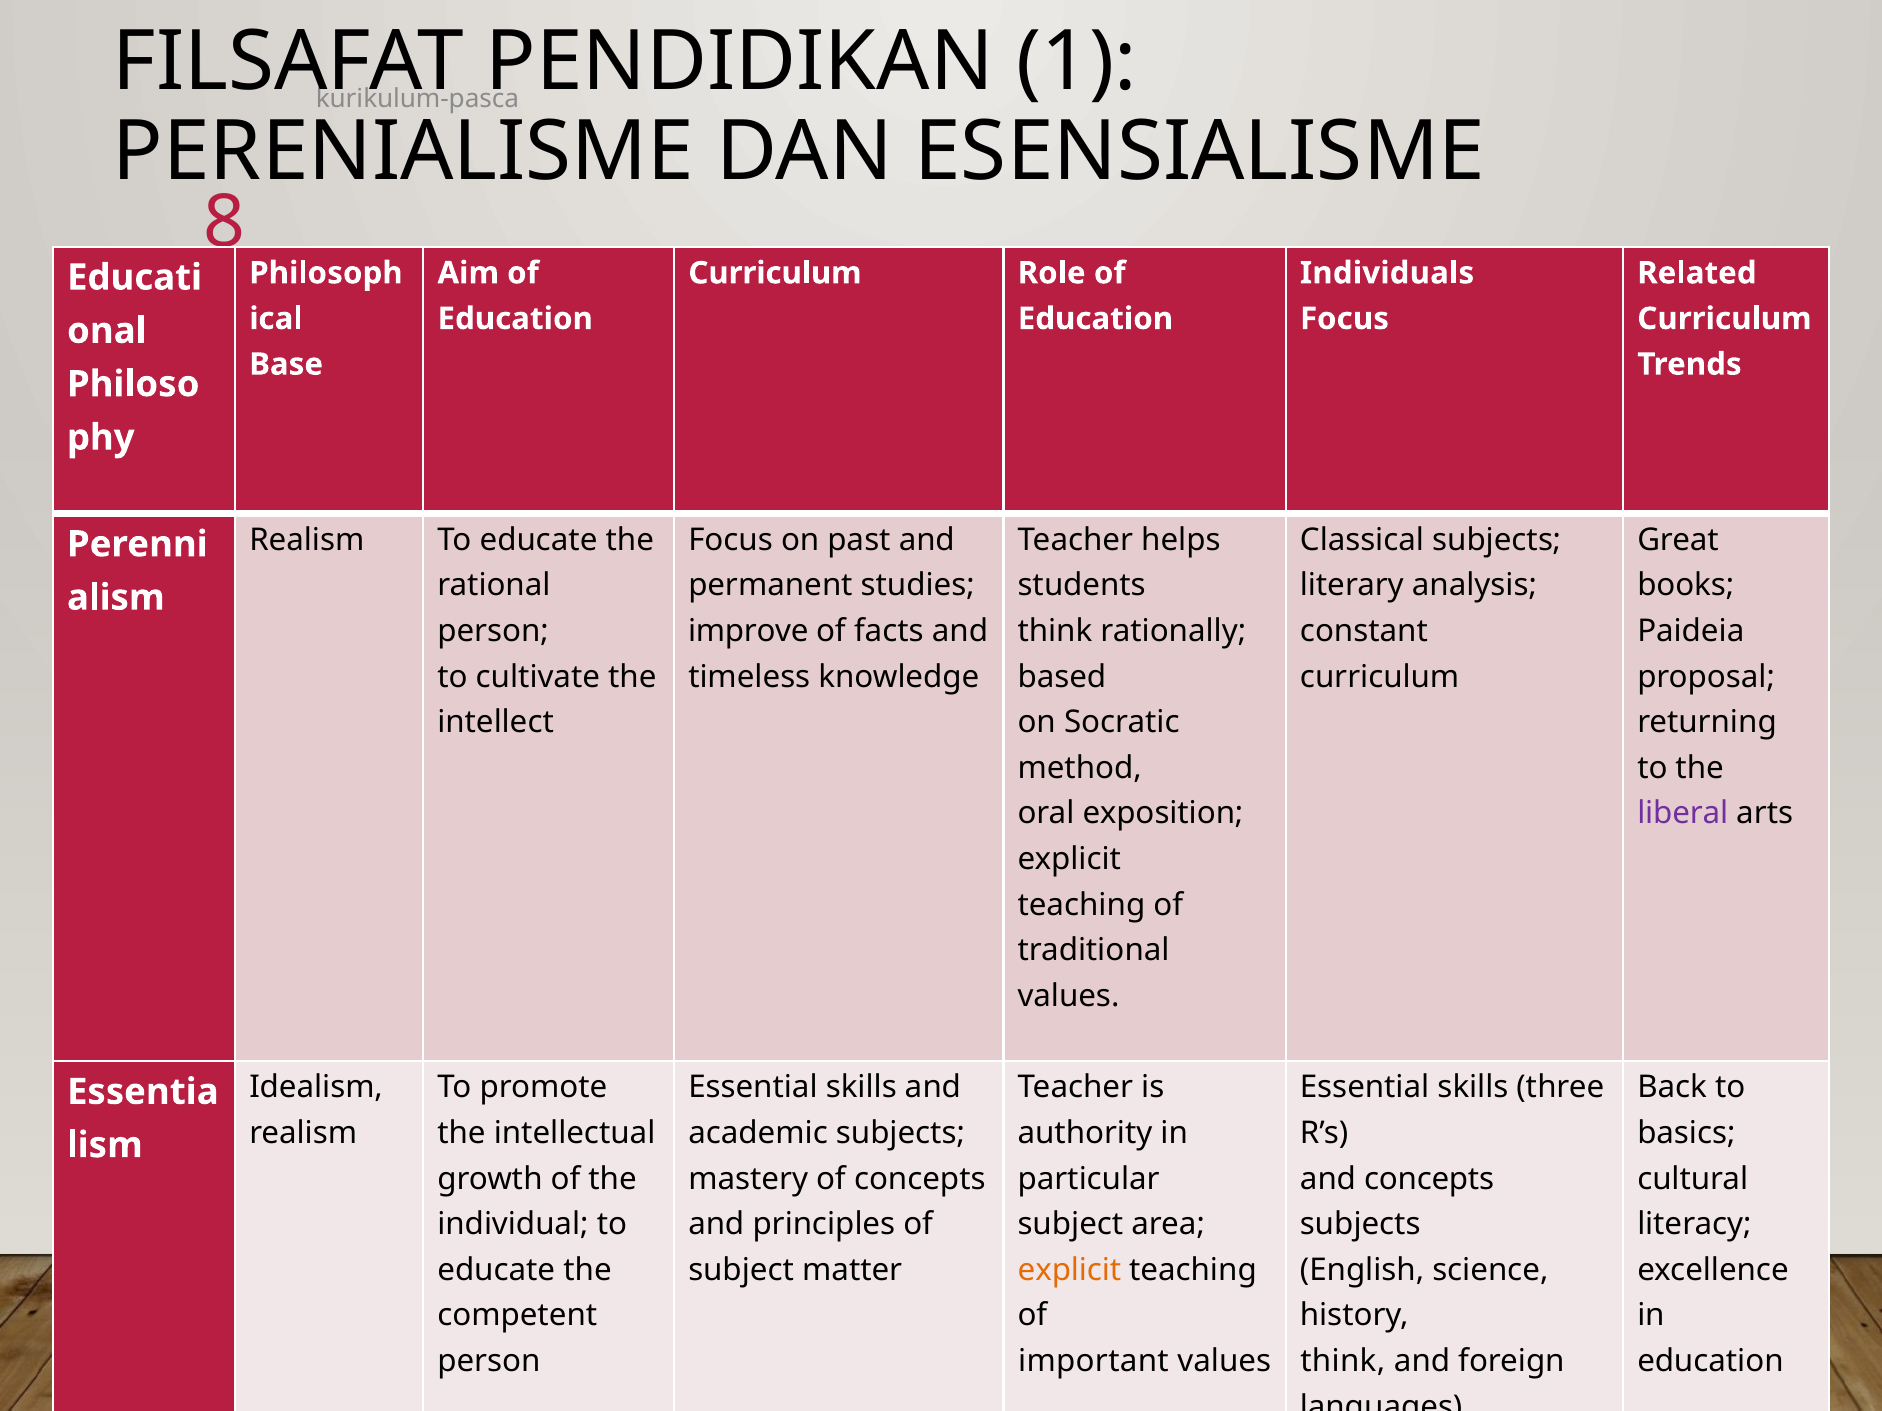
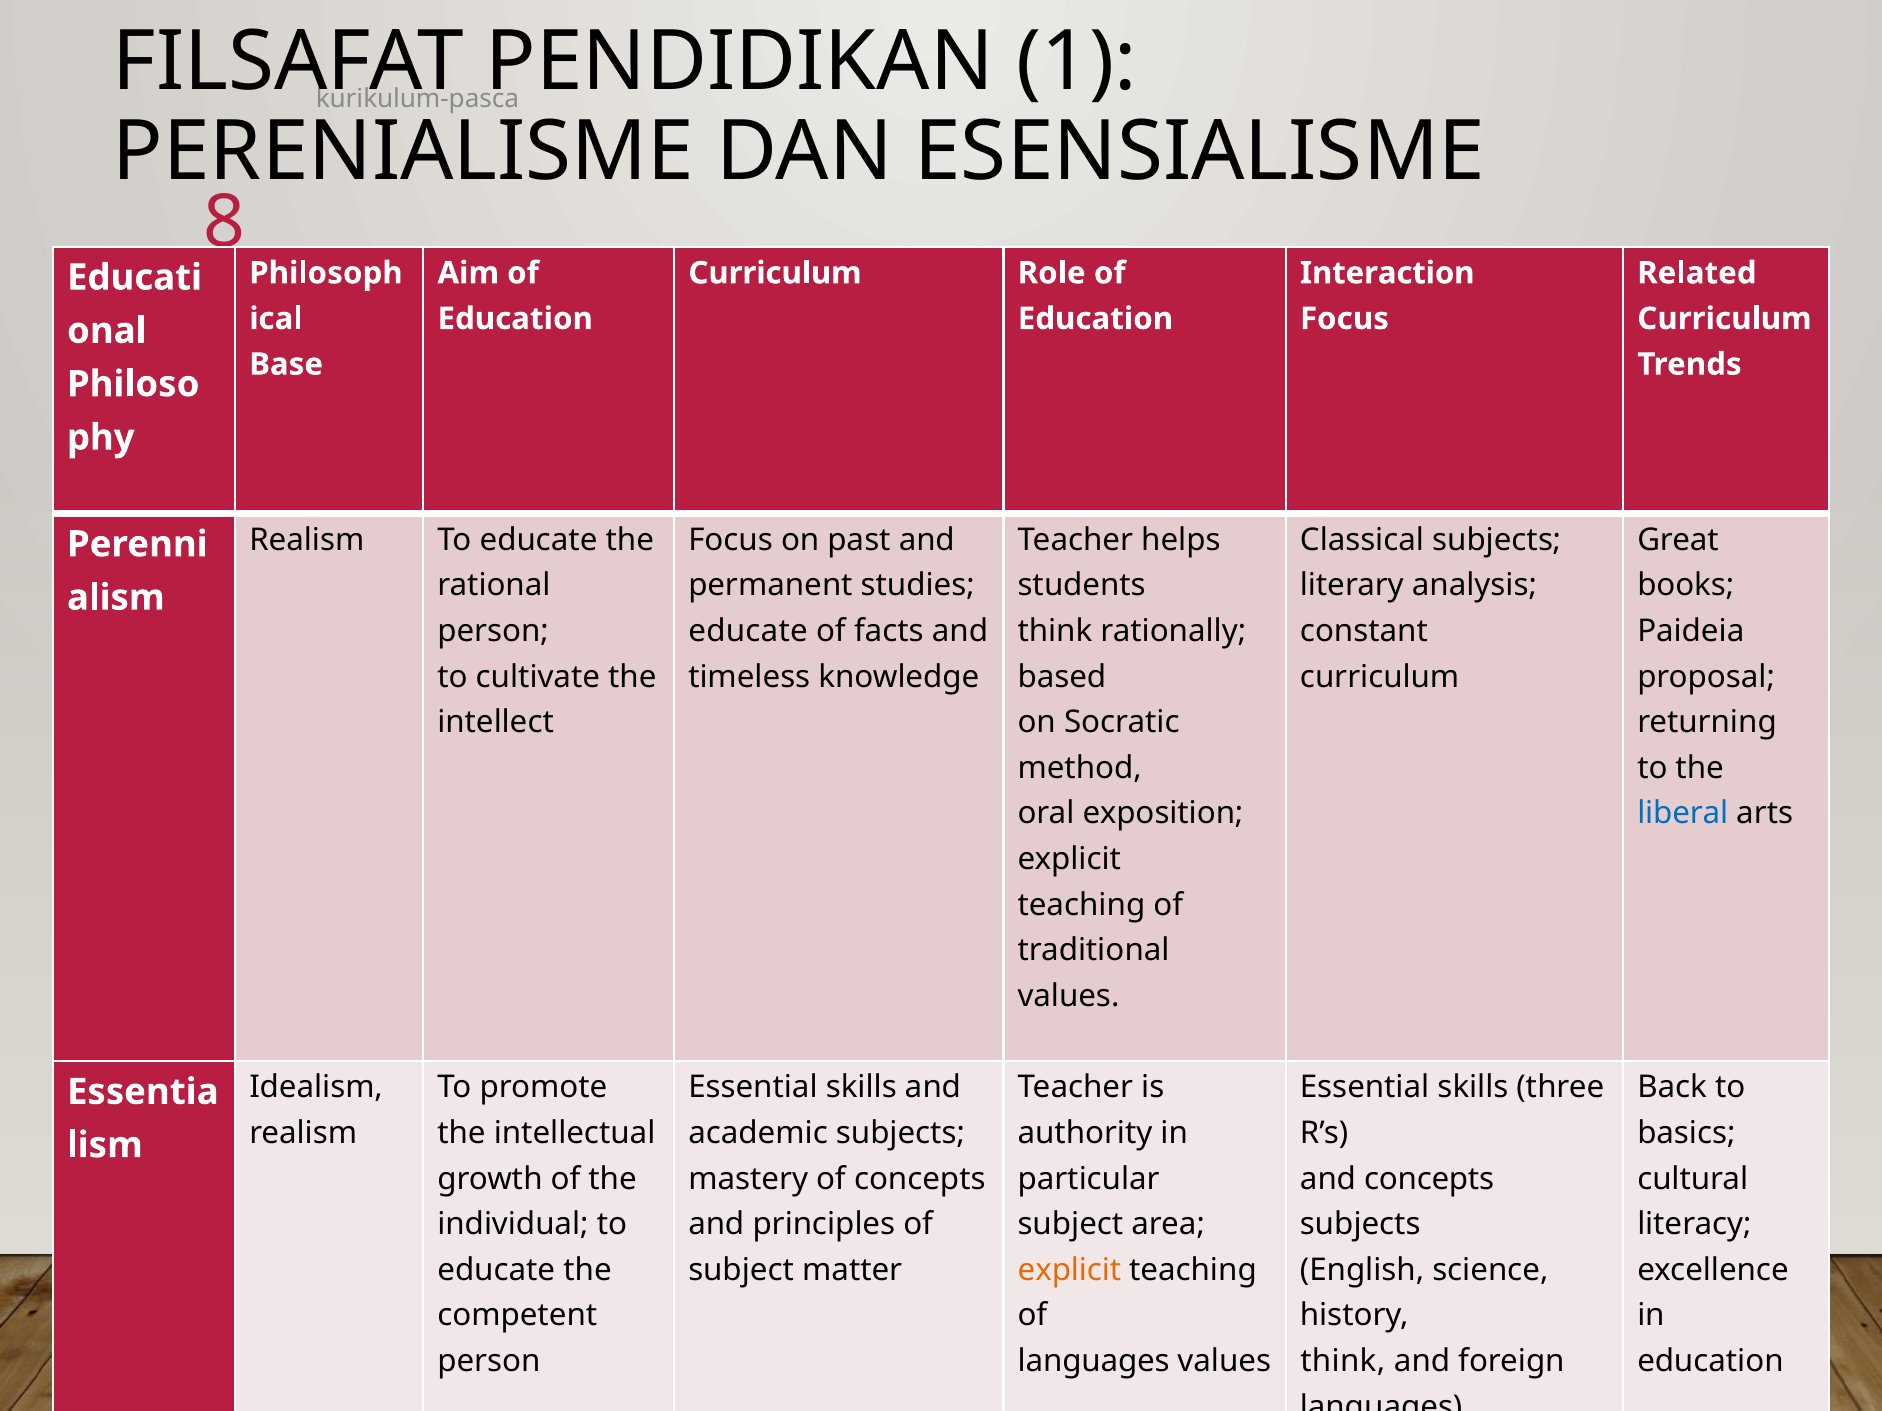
Individuals: Individuals -> Interaction
improve at (748, 631): improve -> educate
liberal colour: purple -> blue
important at (1093, 1362): important -> languages
